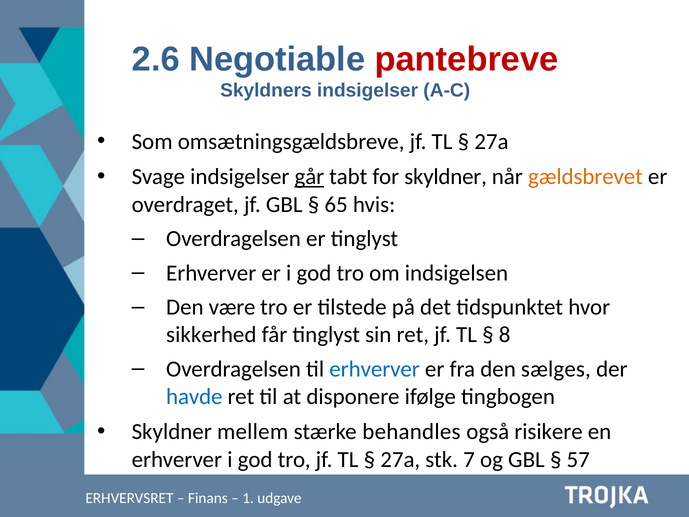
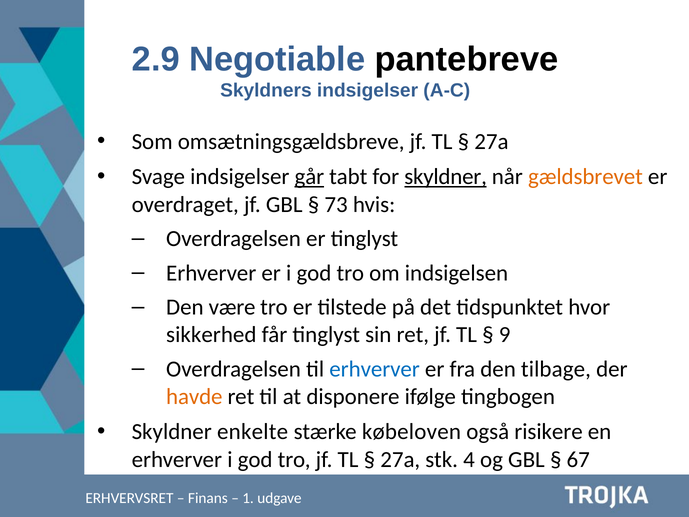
2.6: 2.6 -> 2.9
pantebreve colour: red -> black
skyldner at (446, 177) underline: none -> present
65: 65 -> 73
8: 8 -> 9
sælges: sælges -> tilbage
havde colour: blue -> orange
mellem: mellem -> enkelte
behandles: behandles -> købeloven
stk 7: 7 -> 4
57: 57 -> 67
